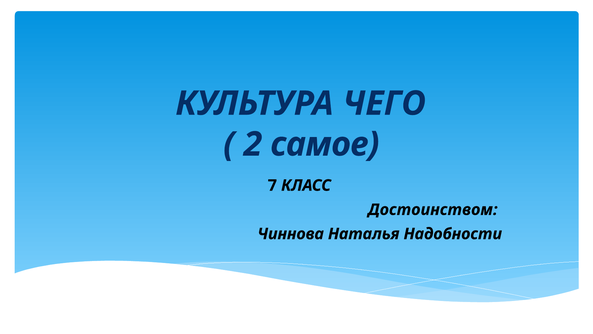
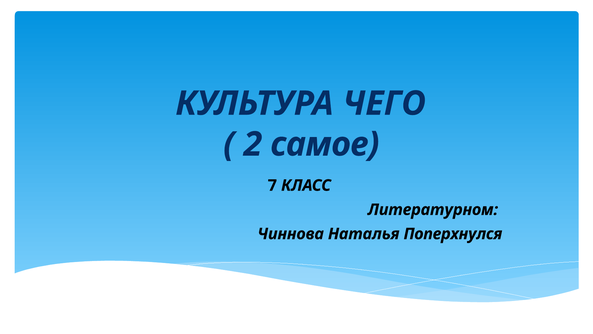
Достоинством: Достоинством -> Литературном
Надобности: Надобности -> Поперхнулся
